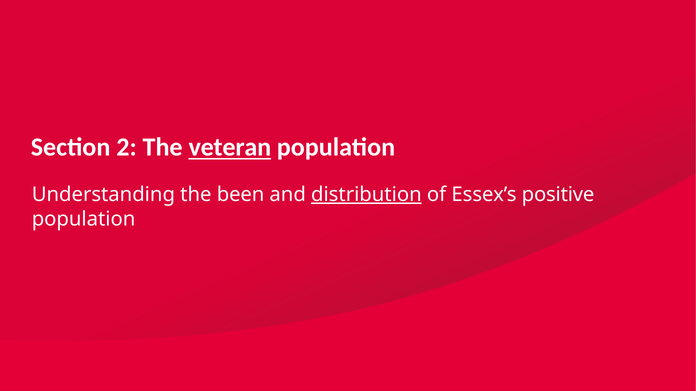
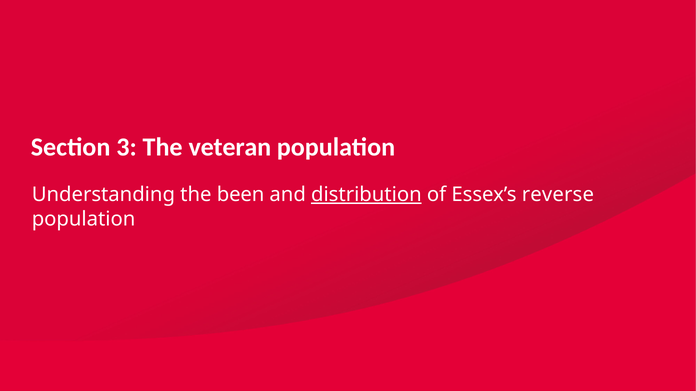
2: 2 -> 3
veteran underline: present -> none
positive: positive -> reverse
